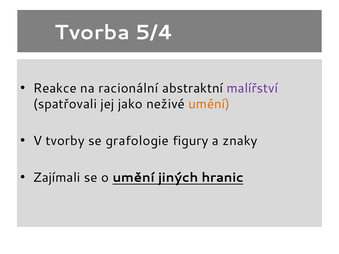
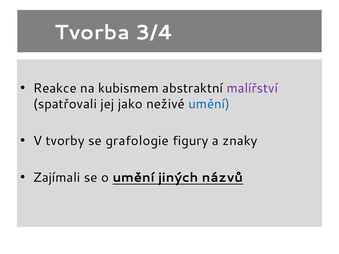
5/4: 5/4 -> 3/4
racionální: racionální -> kubismem
umění at (209, 104) colour: orange -> blue
hranic: hranic -> názvů
